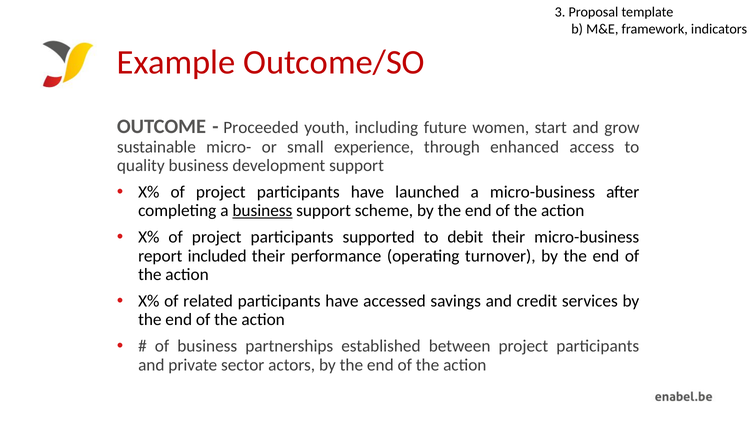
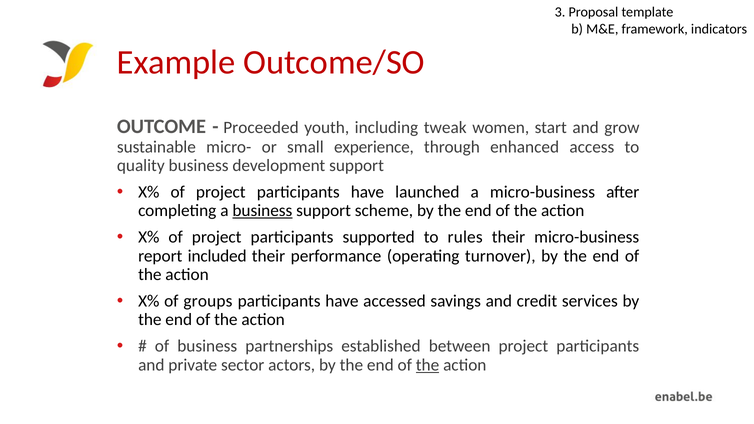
future: future -> tweak
debit: debit -> rules
related: related -> groups
the at (428, 365) underline: none -> present
